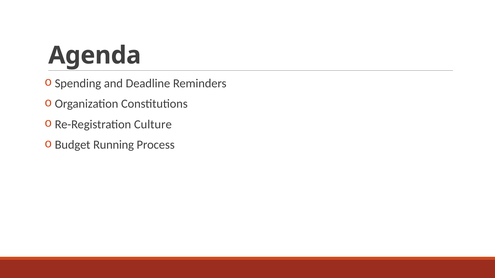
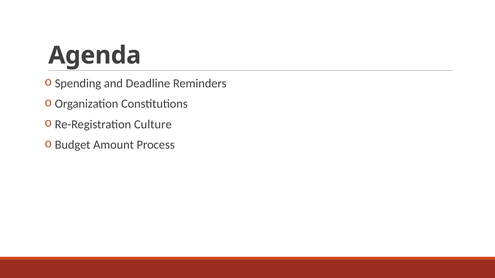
Running: Running -> Amount
